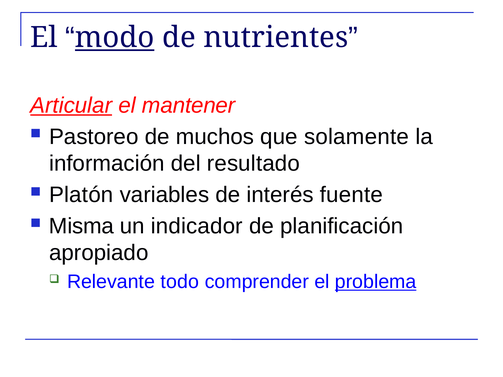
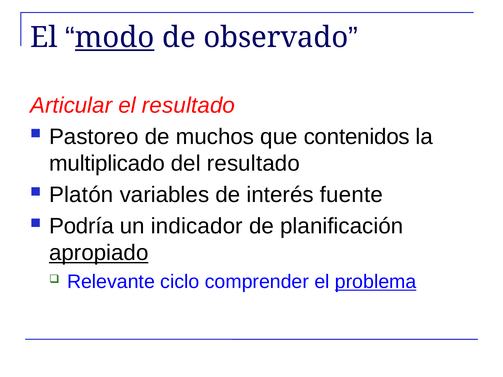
nutrientes: nutrientes -> observado
Articular underline: present -> none
el mantener: mantener -> resultado
solamente: solamente -> contenidos
información: información -> multiplicado
Misma: Misma -> Podría
apropiado underline: none -> present
todo: todo -> ciclo
